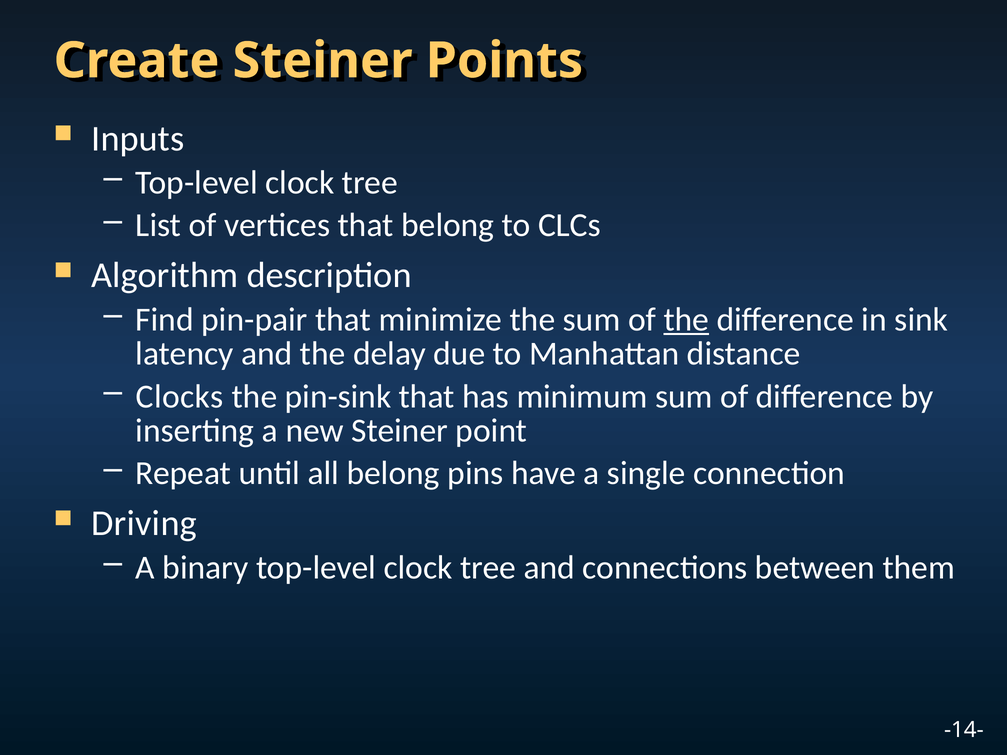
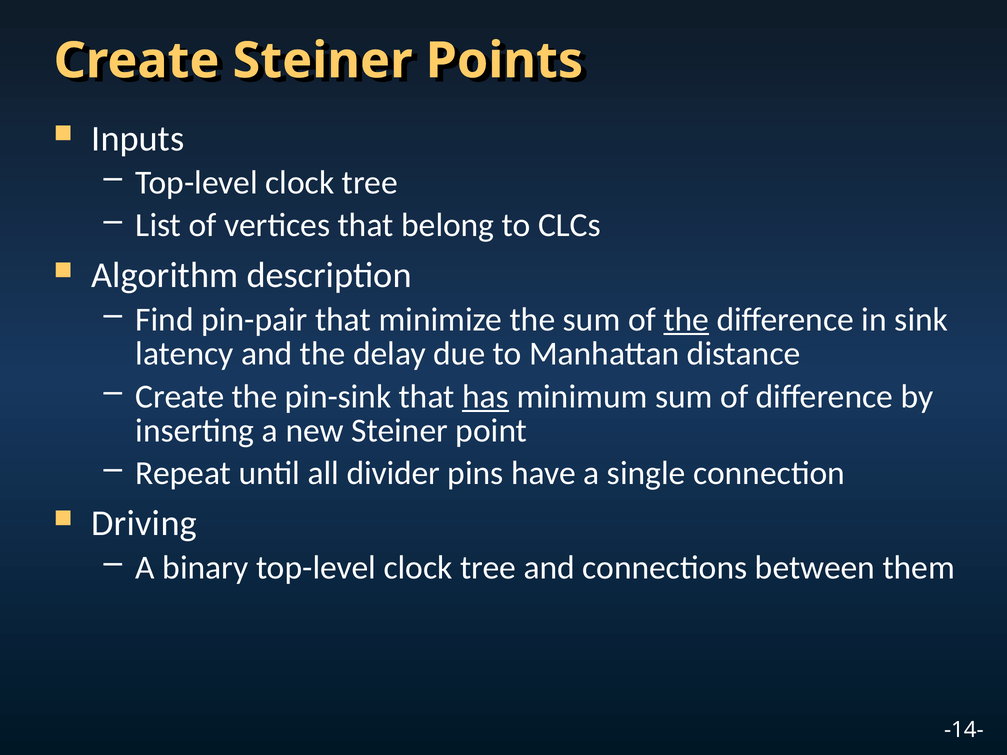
Clocks at (180, 397): Clocks -> Create
has underline: none -> present
all belong: belong -> divider
